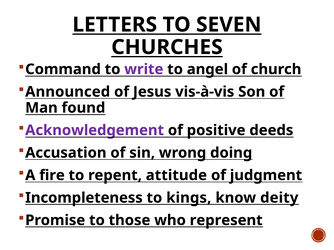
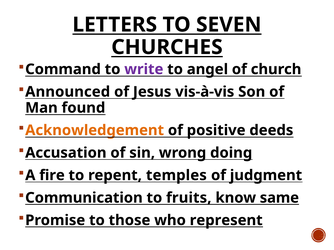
Acknowledgement colour: purple -> orange
attitude: attitude -> temples
Incompleteness: Incompleteness -> Communication
kings: kings -> fruits
deity: deity -> same
